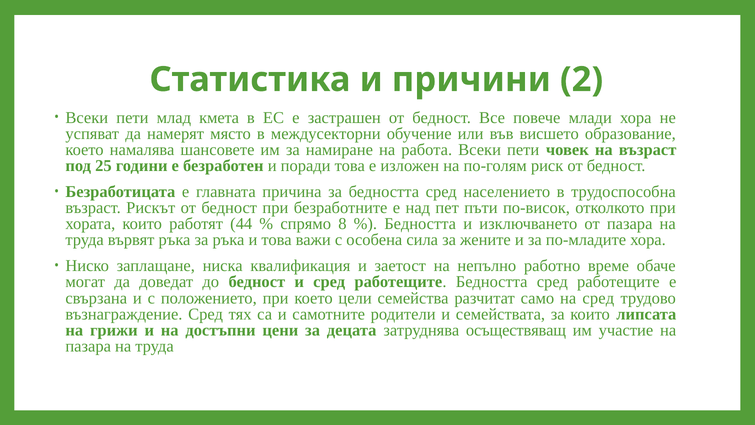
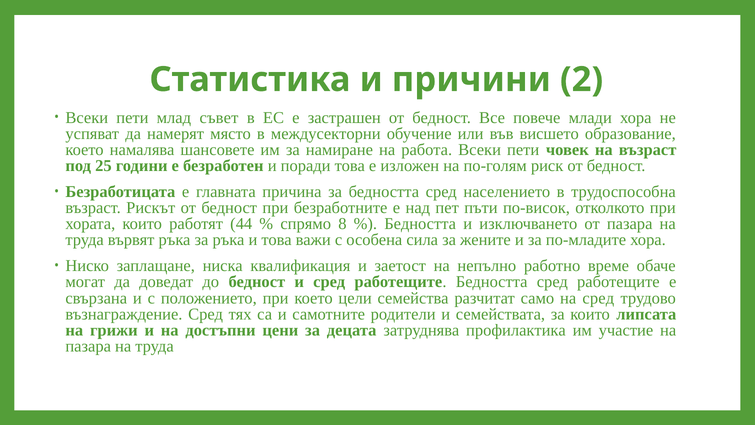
кмета: кмета -> съвет
осъществяващ: осъществяващ -> профилактика
